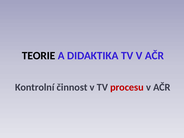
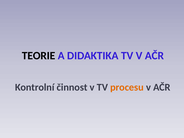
procesu colour: red -> orange
